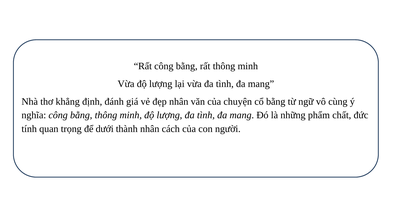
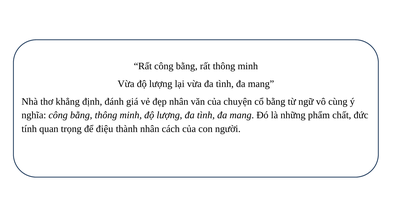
dưới: dưới -> điệu
